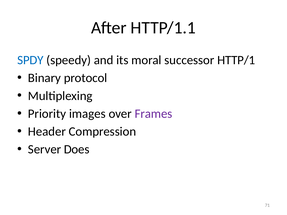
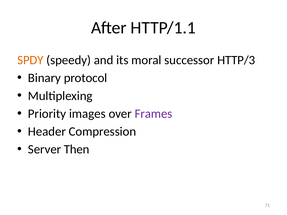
SPDY colour: blue -> orange
HTTP/1: HTTP/1 -> HTTP/3
Does: Does -> Then
